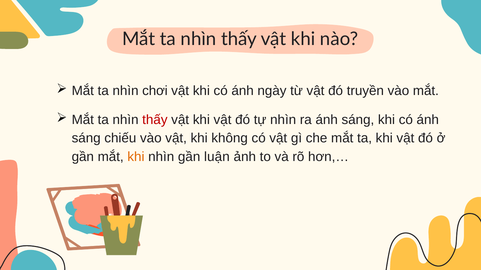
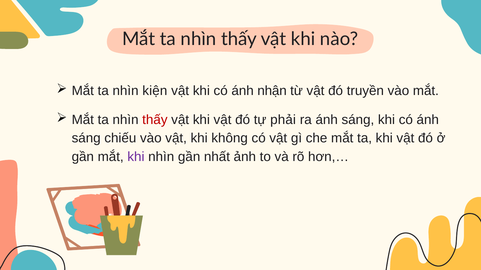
chơi: chơi -> kiện
ngày: ngày -> nhận
tự nhìn: nhìn -> phải
khi at (136, 157) colour: orange -> purple
luận: luận -> nhất
